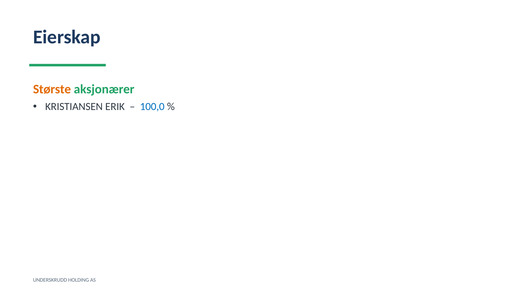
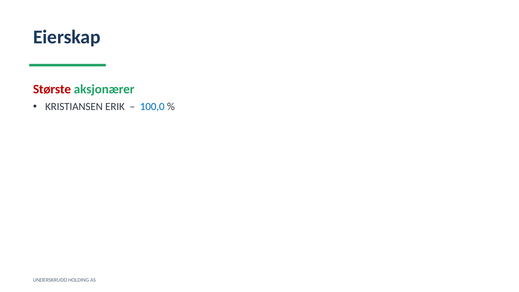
Største colour: orange -> red
